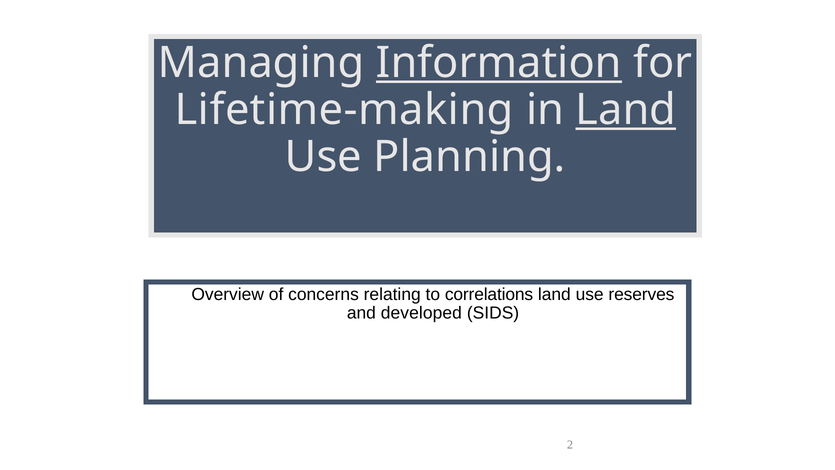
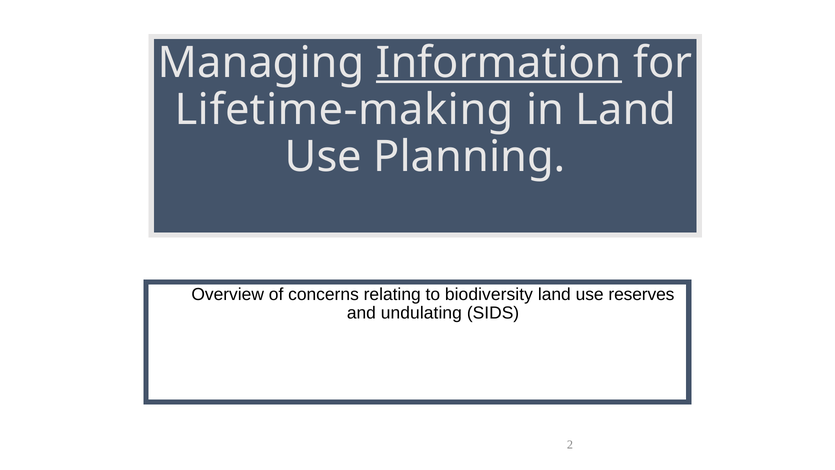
Land at (626, 110) underline: present -> none
correlations: correlations -> biodiversity
developed: developed -> undulating
